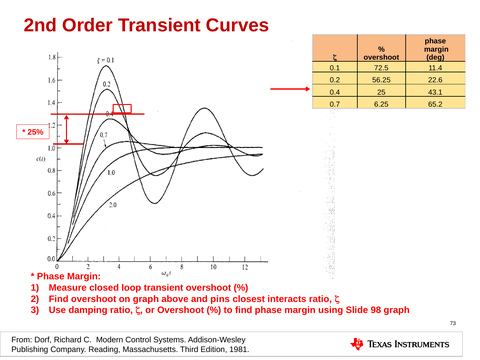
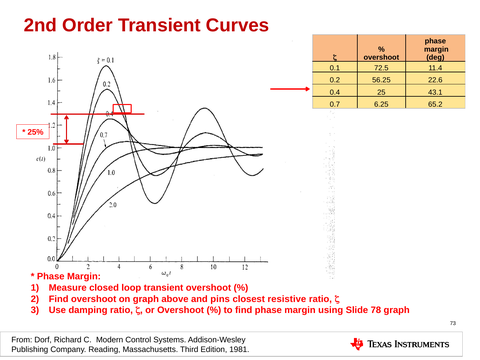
interacts: interacts -> resistive
98: 98 -> 78
